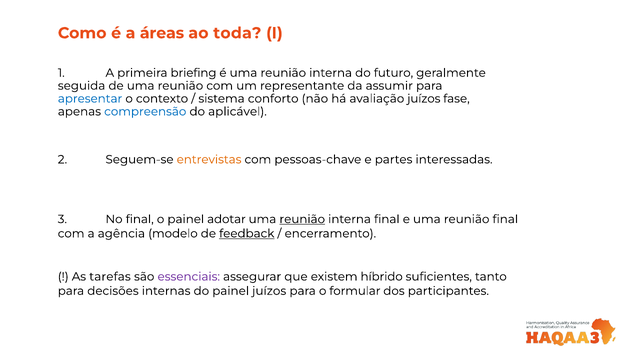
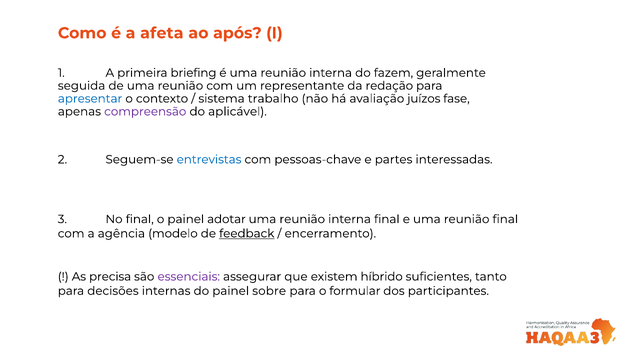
áreas: áreas -> afeta
toda: toda -> após
futuro: futuro -> fazem
assumir: assumir -> redação
conforto: conforto -> trabalho
compreensão colour: blue -> purple
entrevistas colour: orange -> blue
reunião at (302, 219) underline: present -> none
tarefas: tarefas -> precisa
painel juízos: juízos -> sobre
